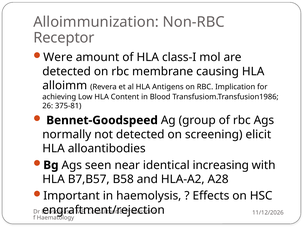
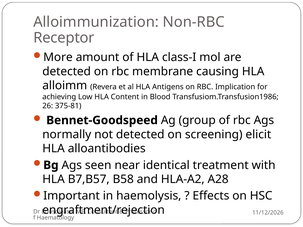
Were: Were -> More
increasing: increasing -> treatment
